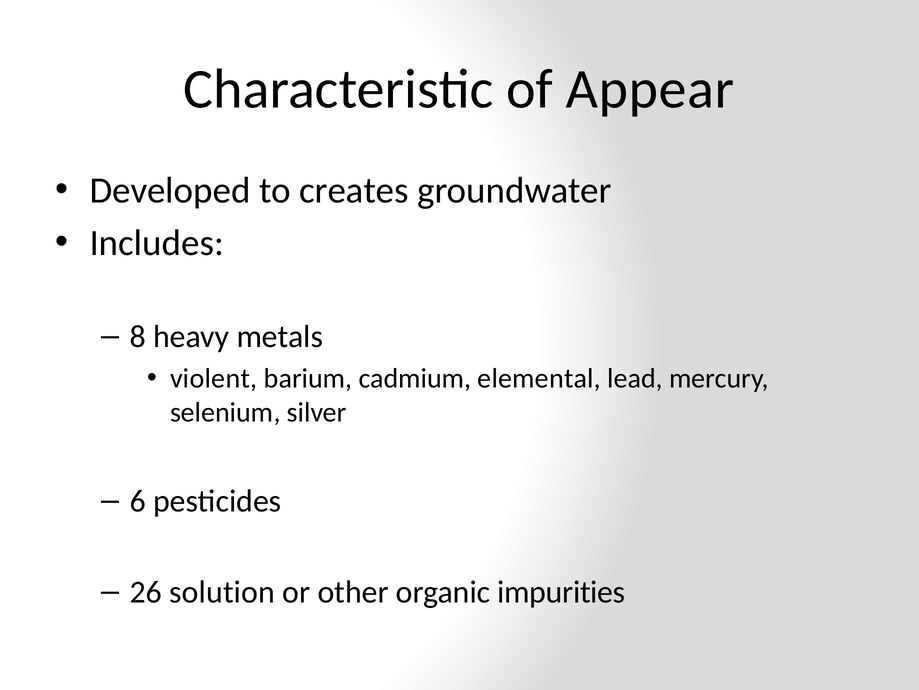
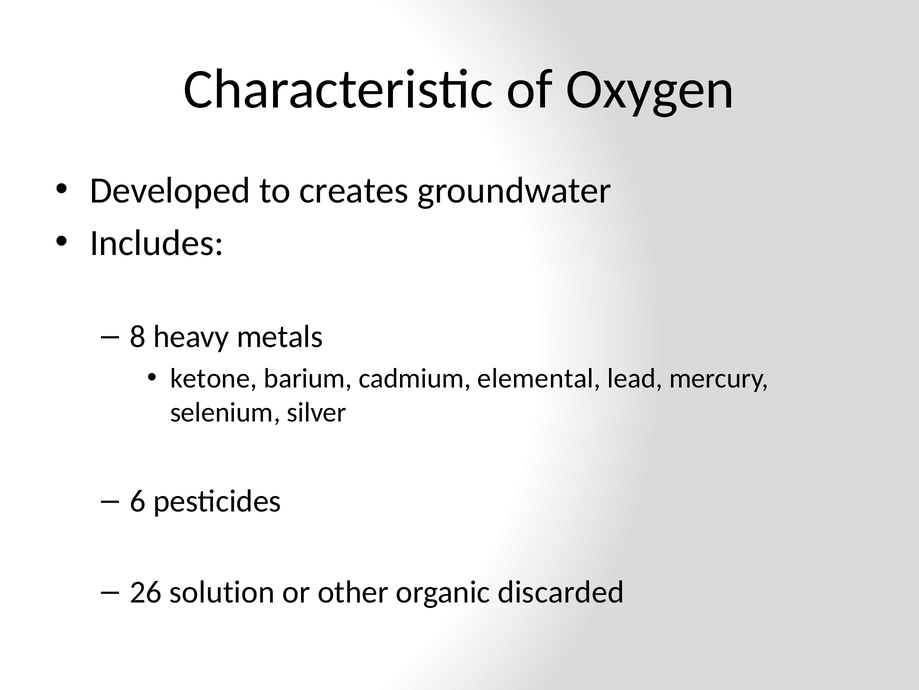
Appear: Appear -> Oxygen
violent: violent -> ketone
impurities: impurities -> discarded
